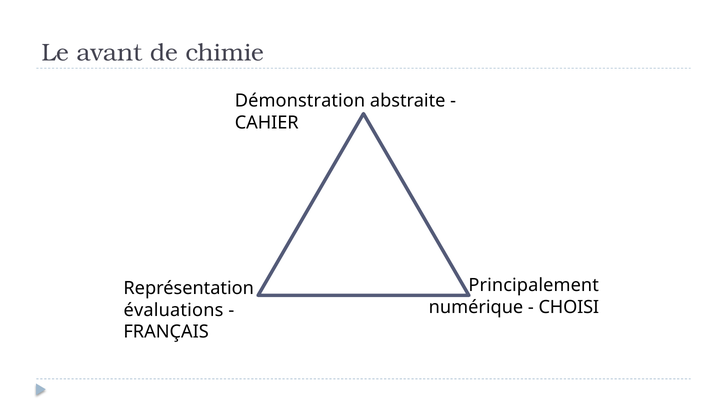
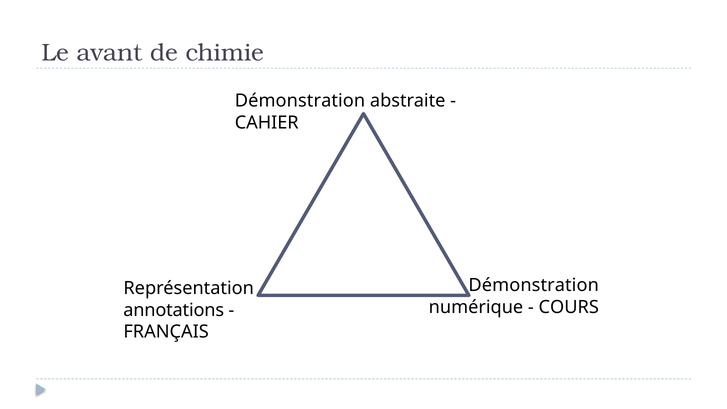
Principalement at (534, 285): Principalement -> Démonstration
CHOISI: CHOISI -> COURS
évaluations: évaluations -> annotations
